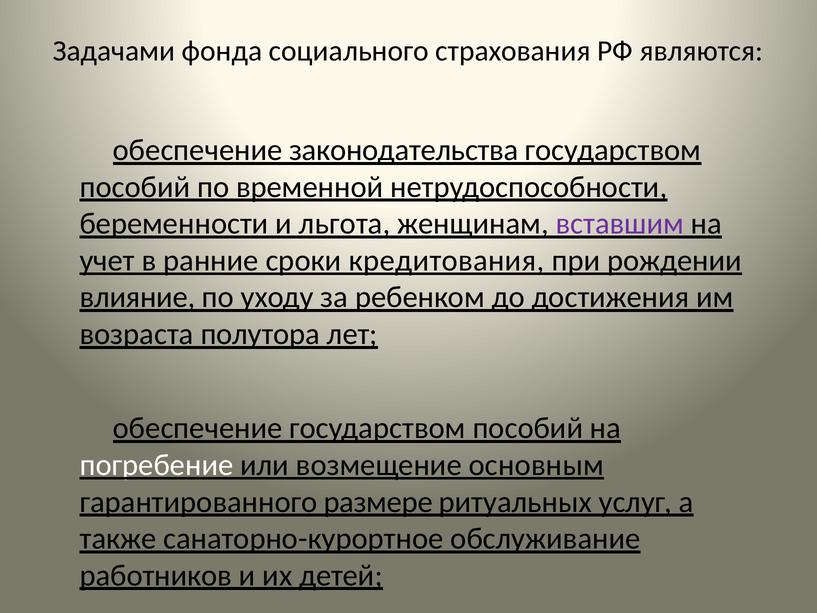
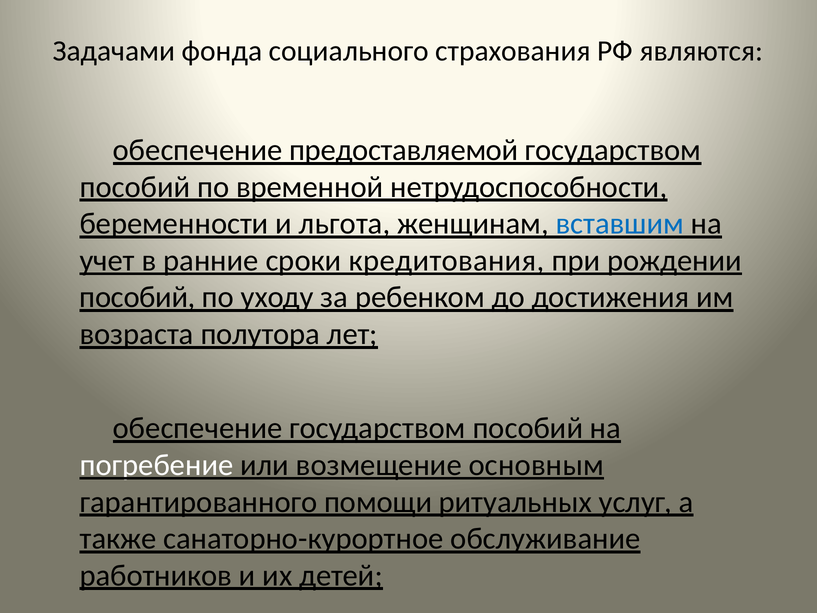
законодательства: законодательства -> предоставляемой
вставшим colour: purple -> blue
влияние at (137, 297): влияние -> пособий
размере: размере -> помощи
